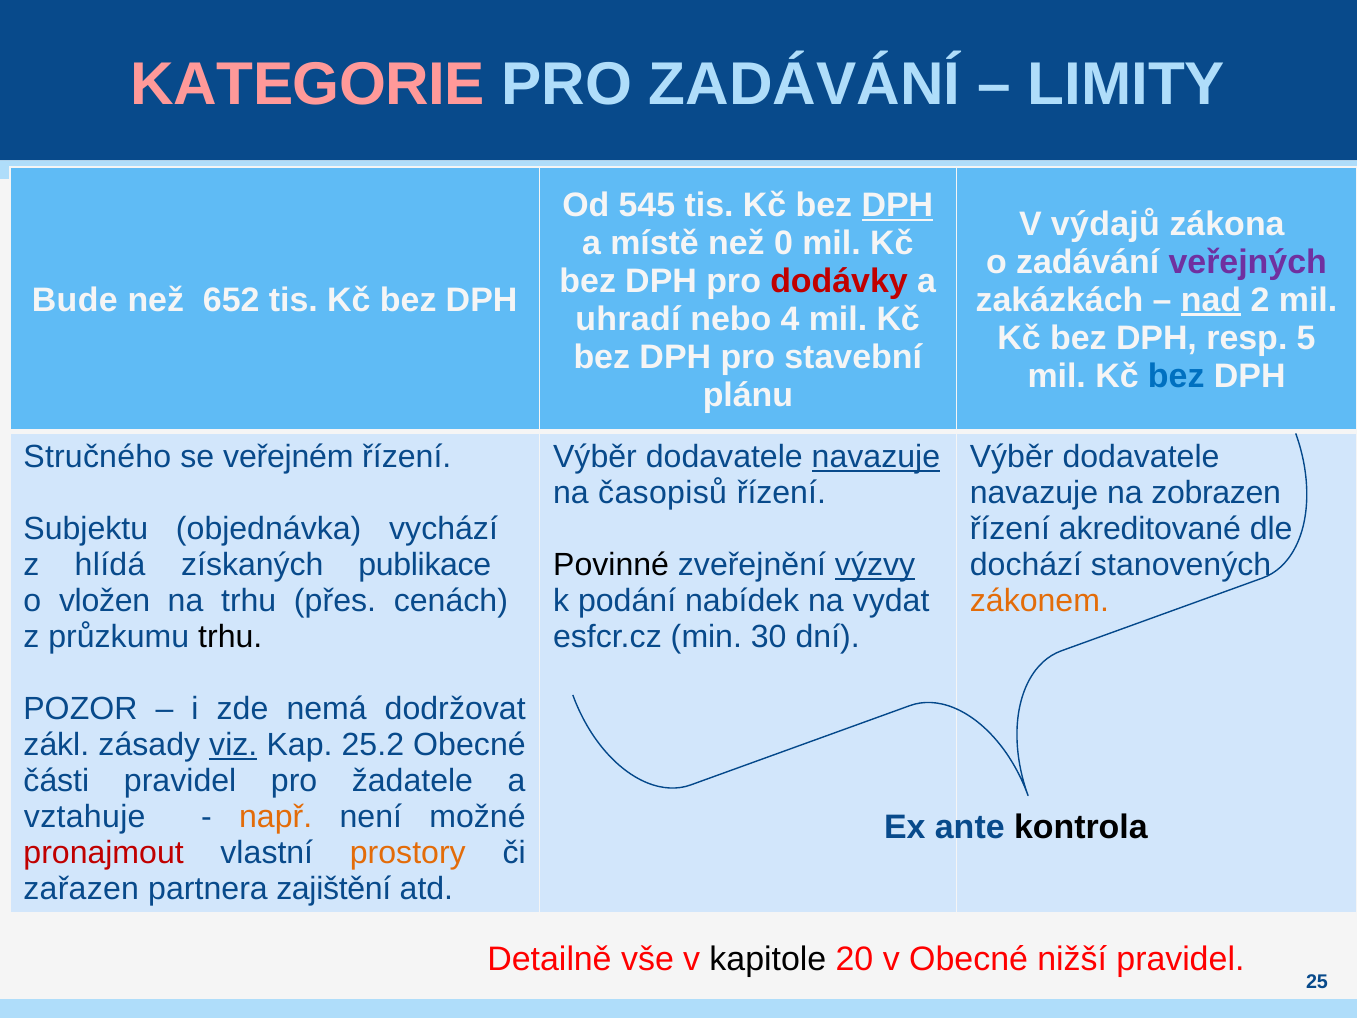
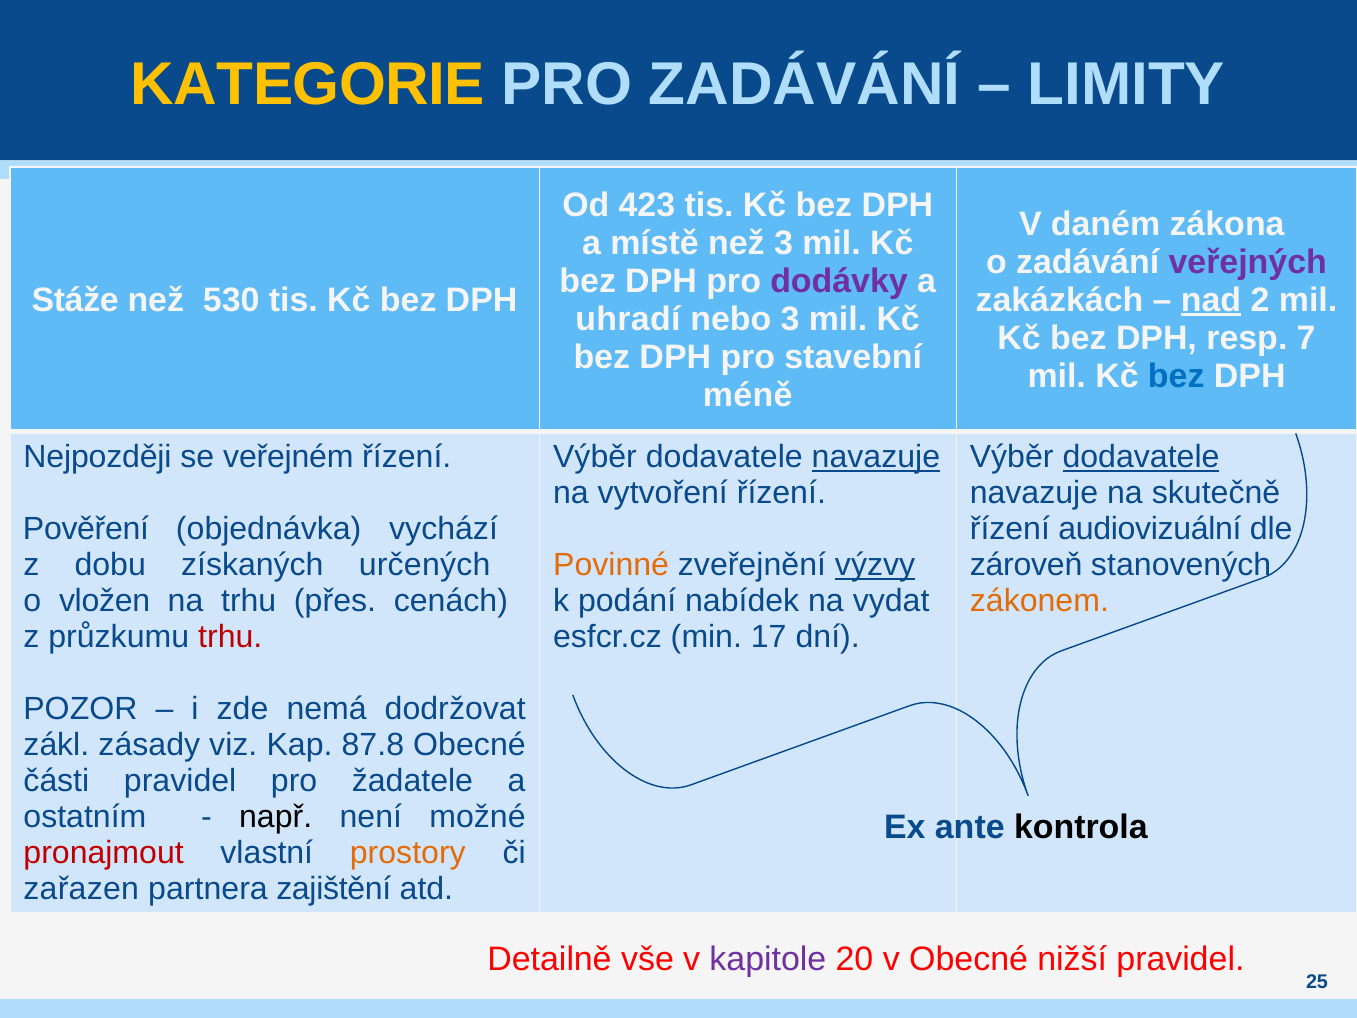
KATEGORIE colour: pink -> yellow
545: 545 -> 423
DPH at (897, 205) underline: present -> none
výdajů: výdajů -> daném
než 0: 0 -> 3
dodávky colour: red -> purple
Bude: Bude -> Stáže
652: 652 -> 530
nebo 4: 4 -> 3
5: 5 -> 7
plánu: plánu -> méně
Stručného: Stručného -> Nejpozději
dodavatele at (1141, 457) underline: none -> present
časopisů: časopisů -> vytvoření
zobrazen: zobrazen -> skutečně
Subjektu: Subjektu -> Pověření
akreditované: akreditované -> audiovizuální
hlídá: hlídá -> dobu
publikace: publikace -> určených
Povinné colour: black -> orange
dochází: dochází -> zároveň
trhu at (230, 637) colour: black -> red
30: 30 -> 17
viz underline: present -> none
25.2: 25.2 -> 87.8
vztahuje: vztahuje -> ostatním
např colour: orange -> black
kapitole colour: black -> purple
